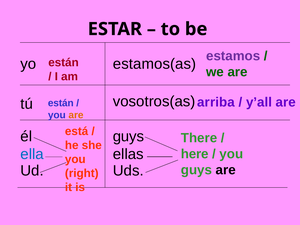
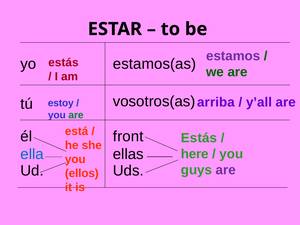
están at (63, 63): están -> estás
están at (61, 103): están -> estoy
are at (76, 115) colour: orange -> green
guys at (128, 137): guys -> front
There at (199, 138): There -> Estás
are at (226, 170) colour: black -> purple
right: right -> ellos
